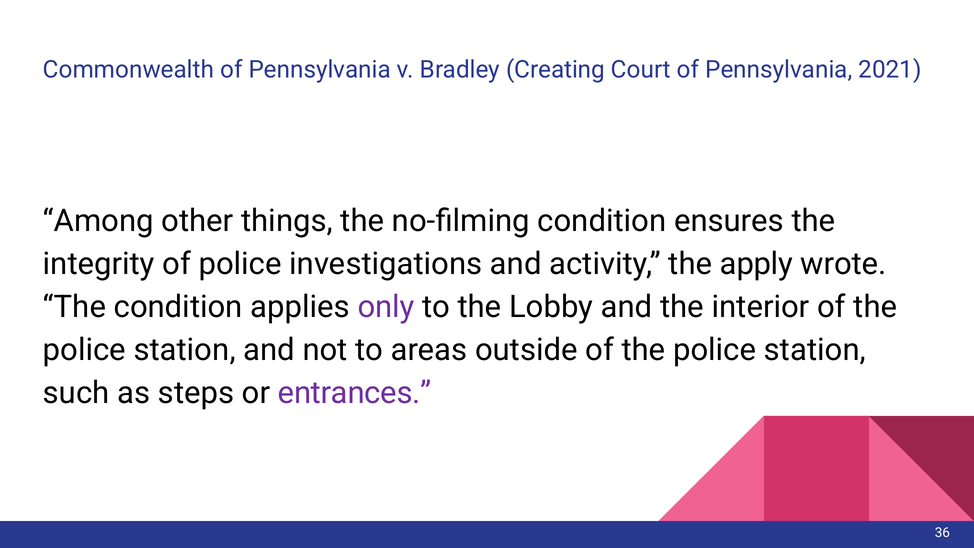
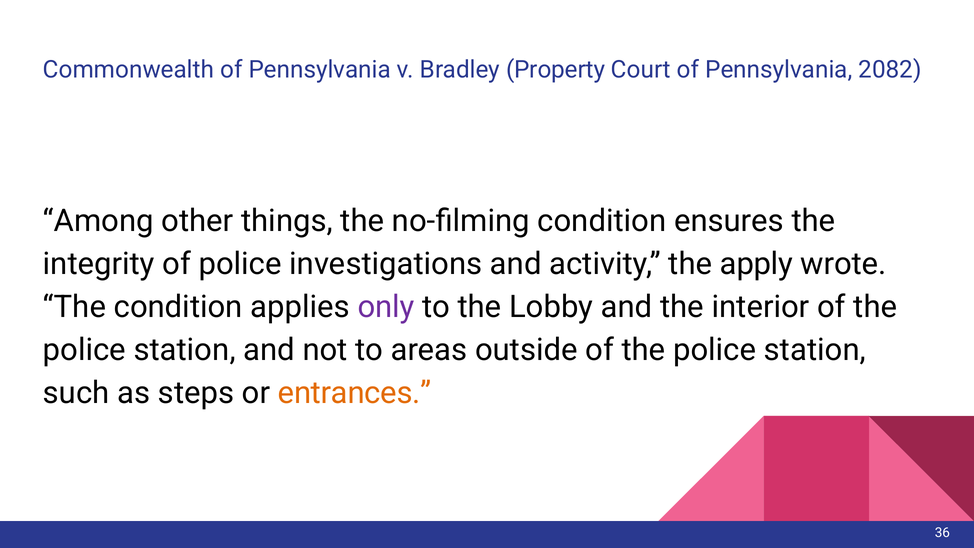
Creating: Creating -> Property
2021: 2021 -> 2082
entrances colour: purple -> orange
